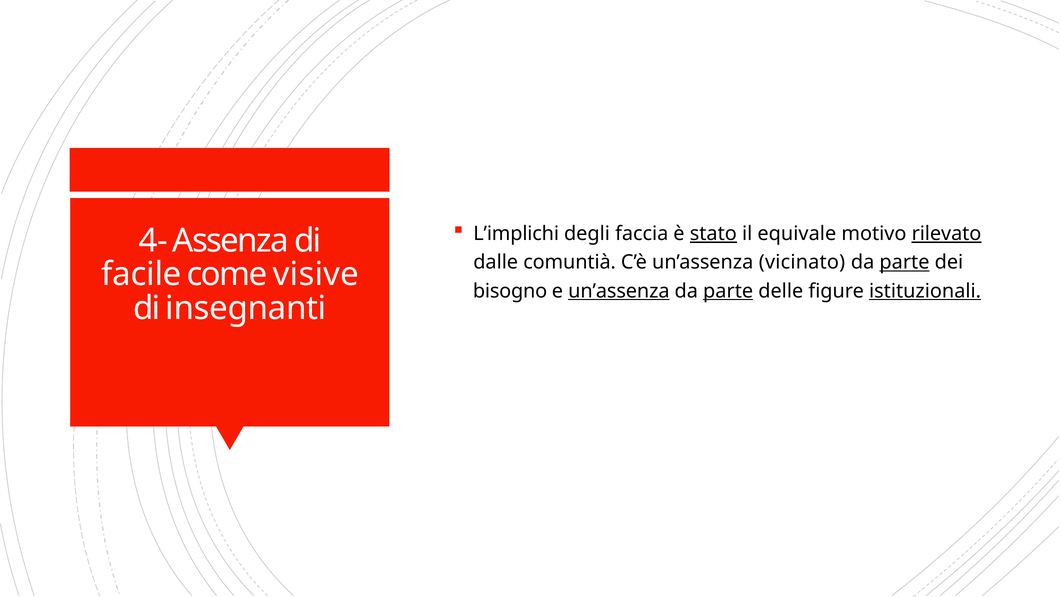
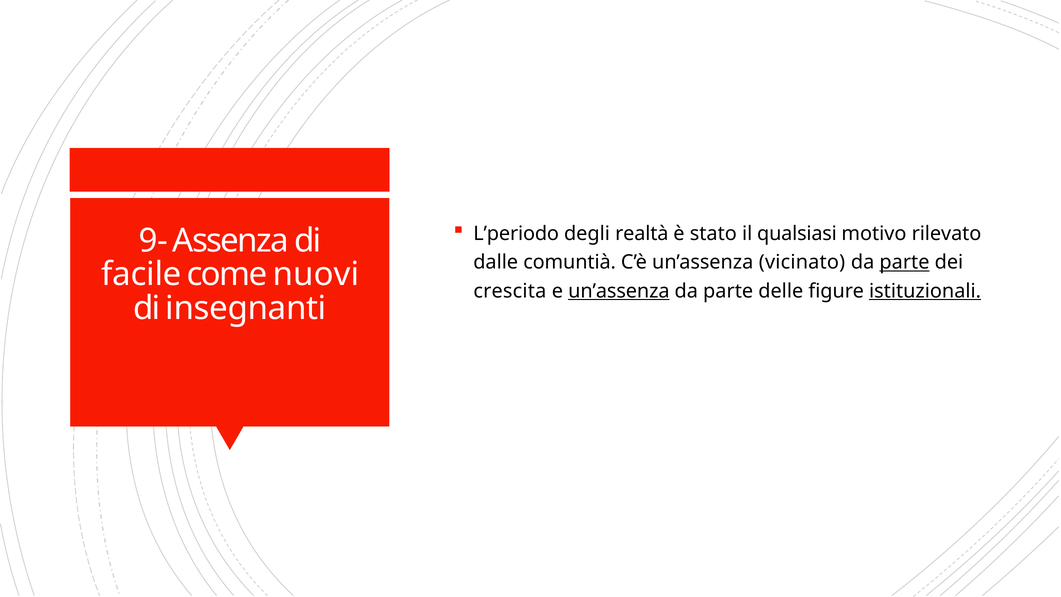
L’implichi: L’implichi -> L’periodo
faccia: faccia -> realtà
stato underline: present -> none
equivale: equivale -> qualsiasi
rilevato underline: present -> none
4-: 4- -> 9-
visive: visive -> nuovi
bisogno: bisogno -> crescita
parte at (728, 291) underline: present -> none
